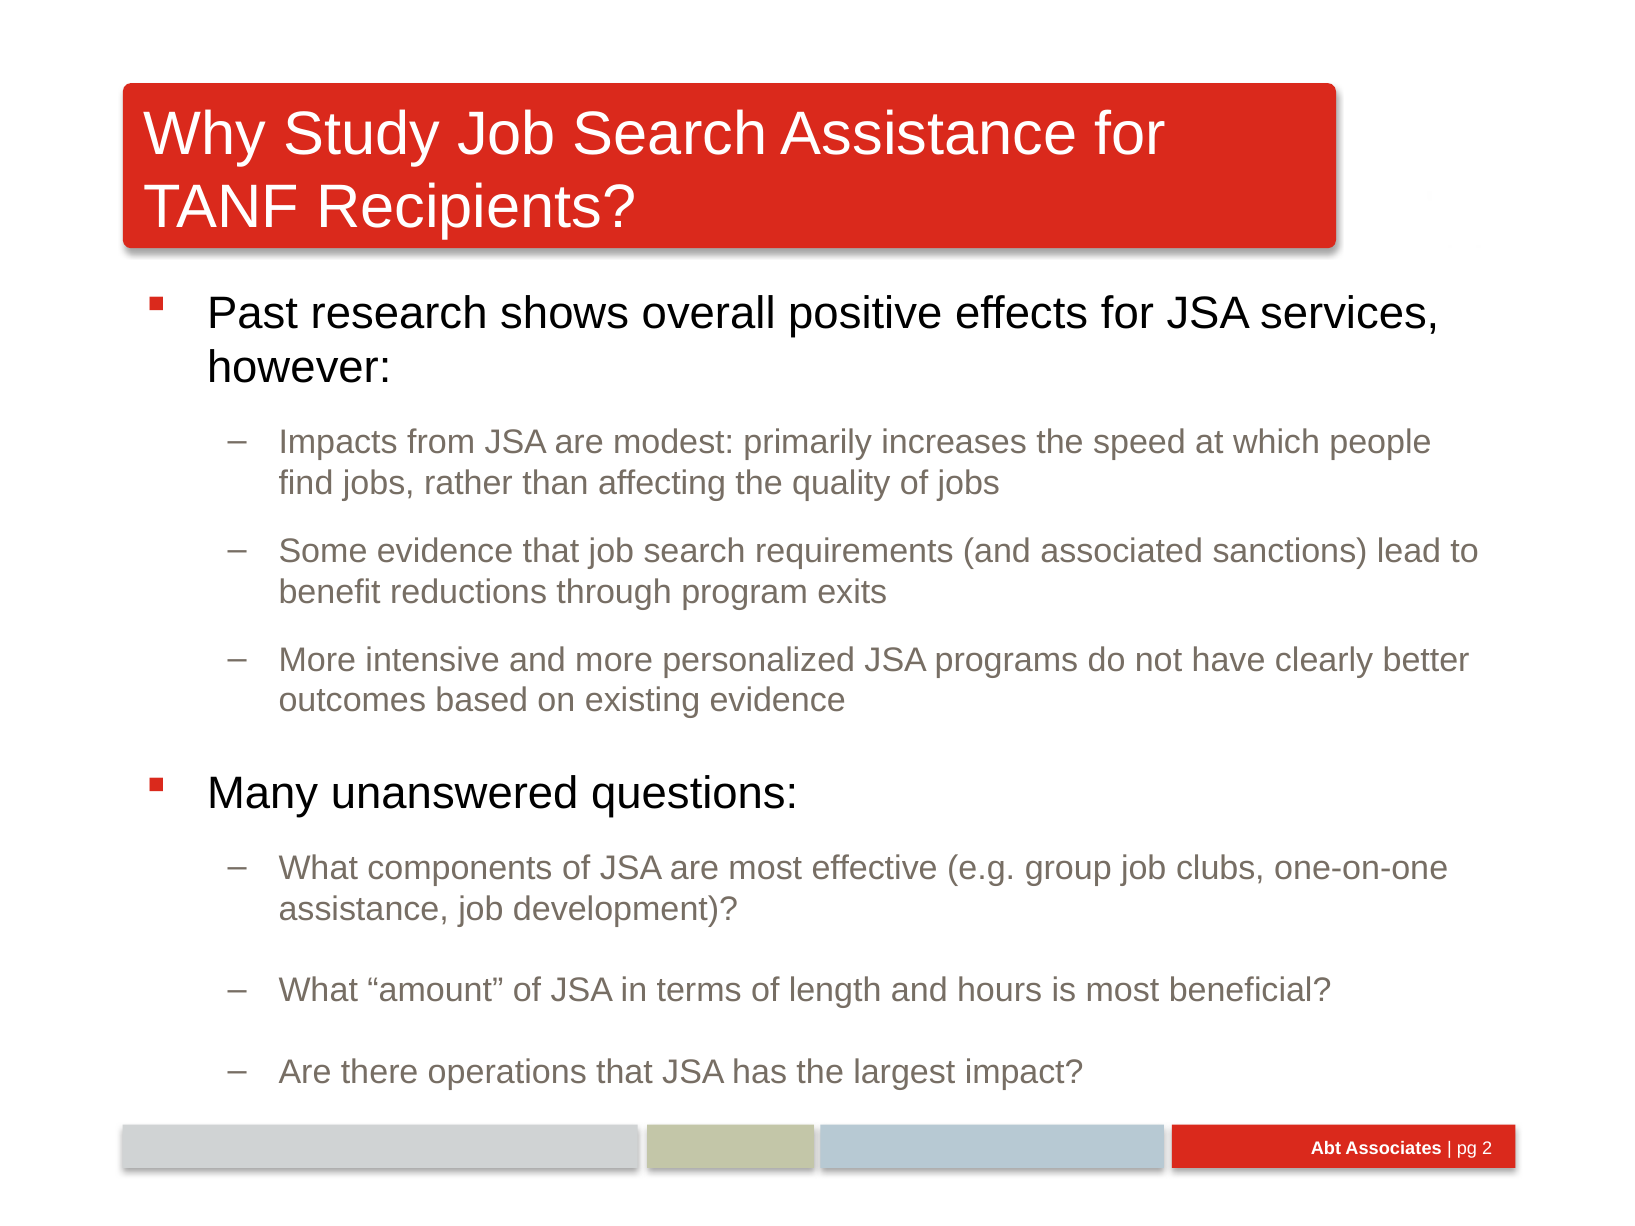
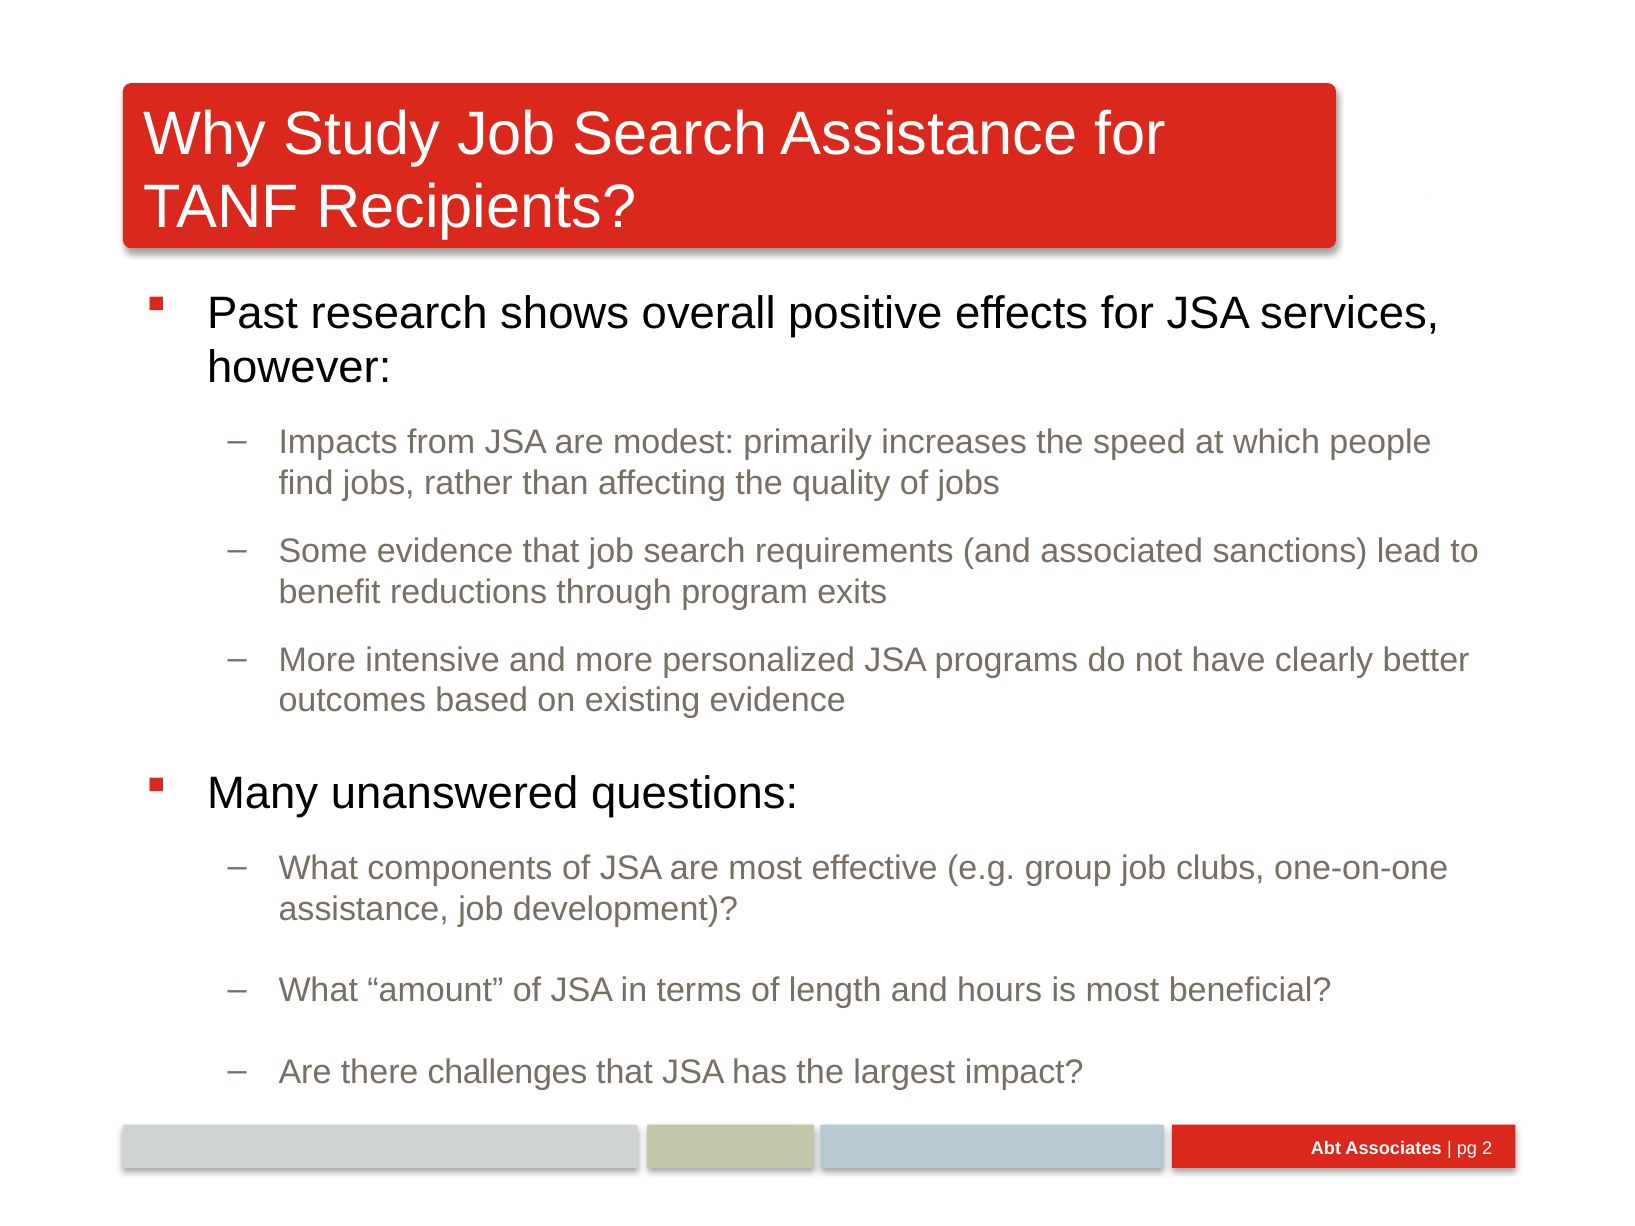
operations: operations -> challenges
